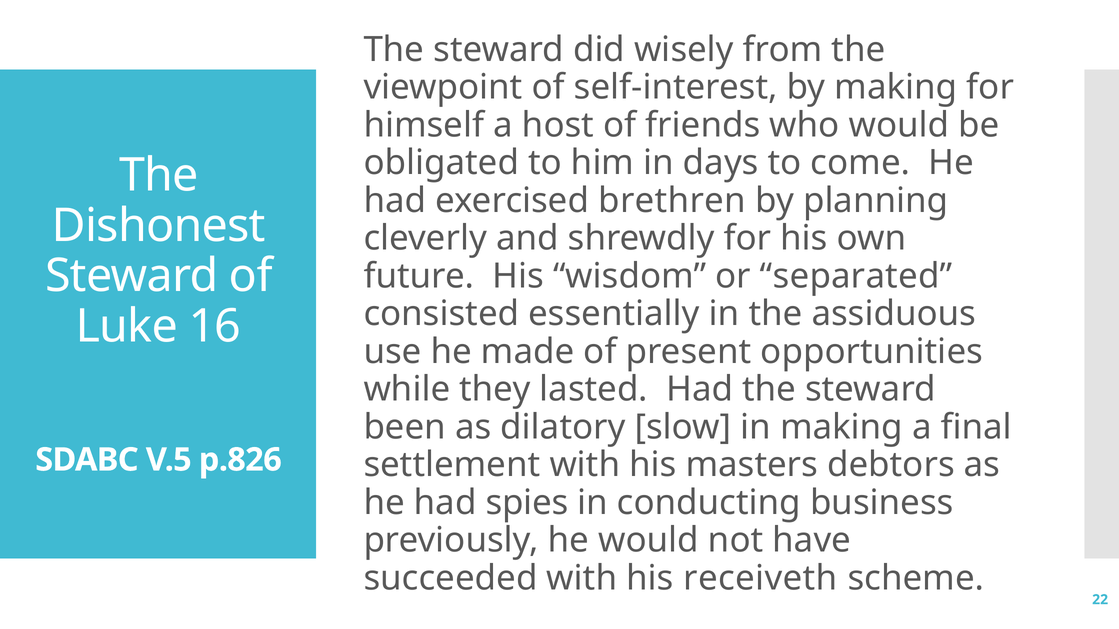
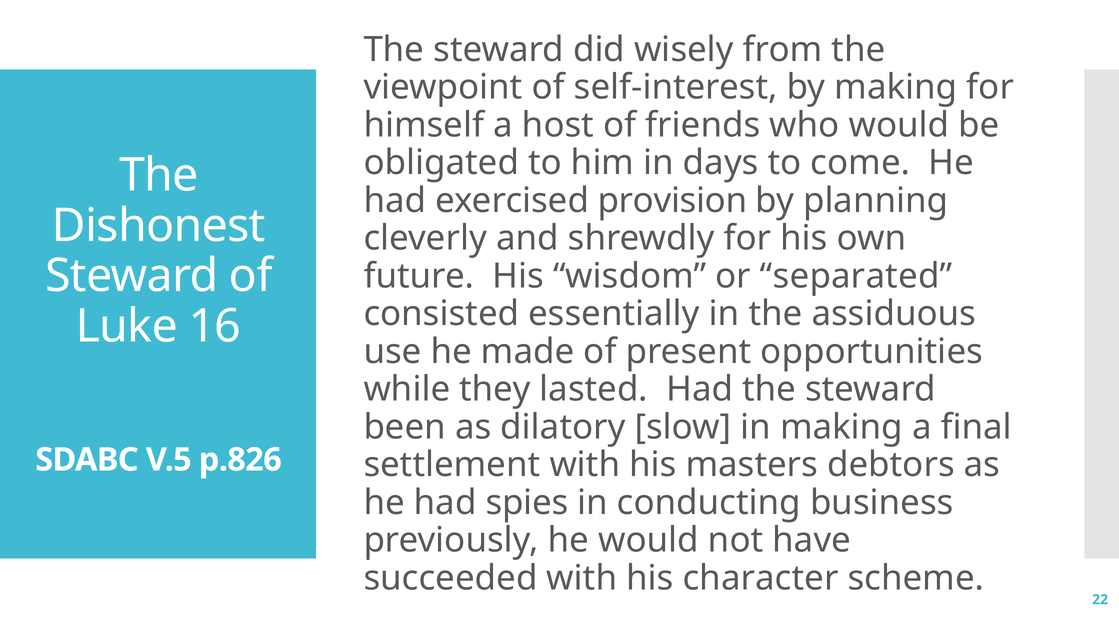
brethren: brethren -> provision
receiveth: receiveth -> character
